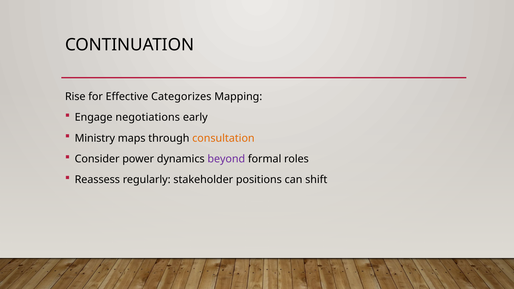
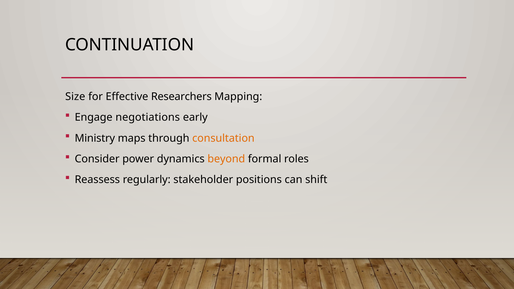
Rise: Rise -> Size
Categorizes: Categorizes -> Researchers
beyond colour: purple -> orange
